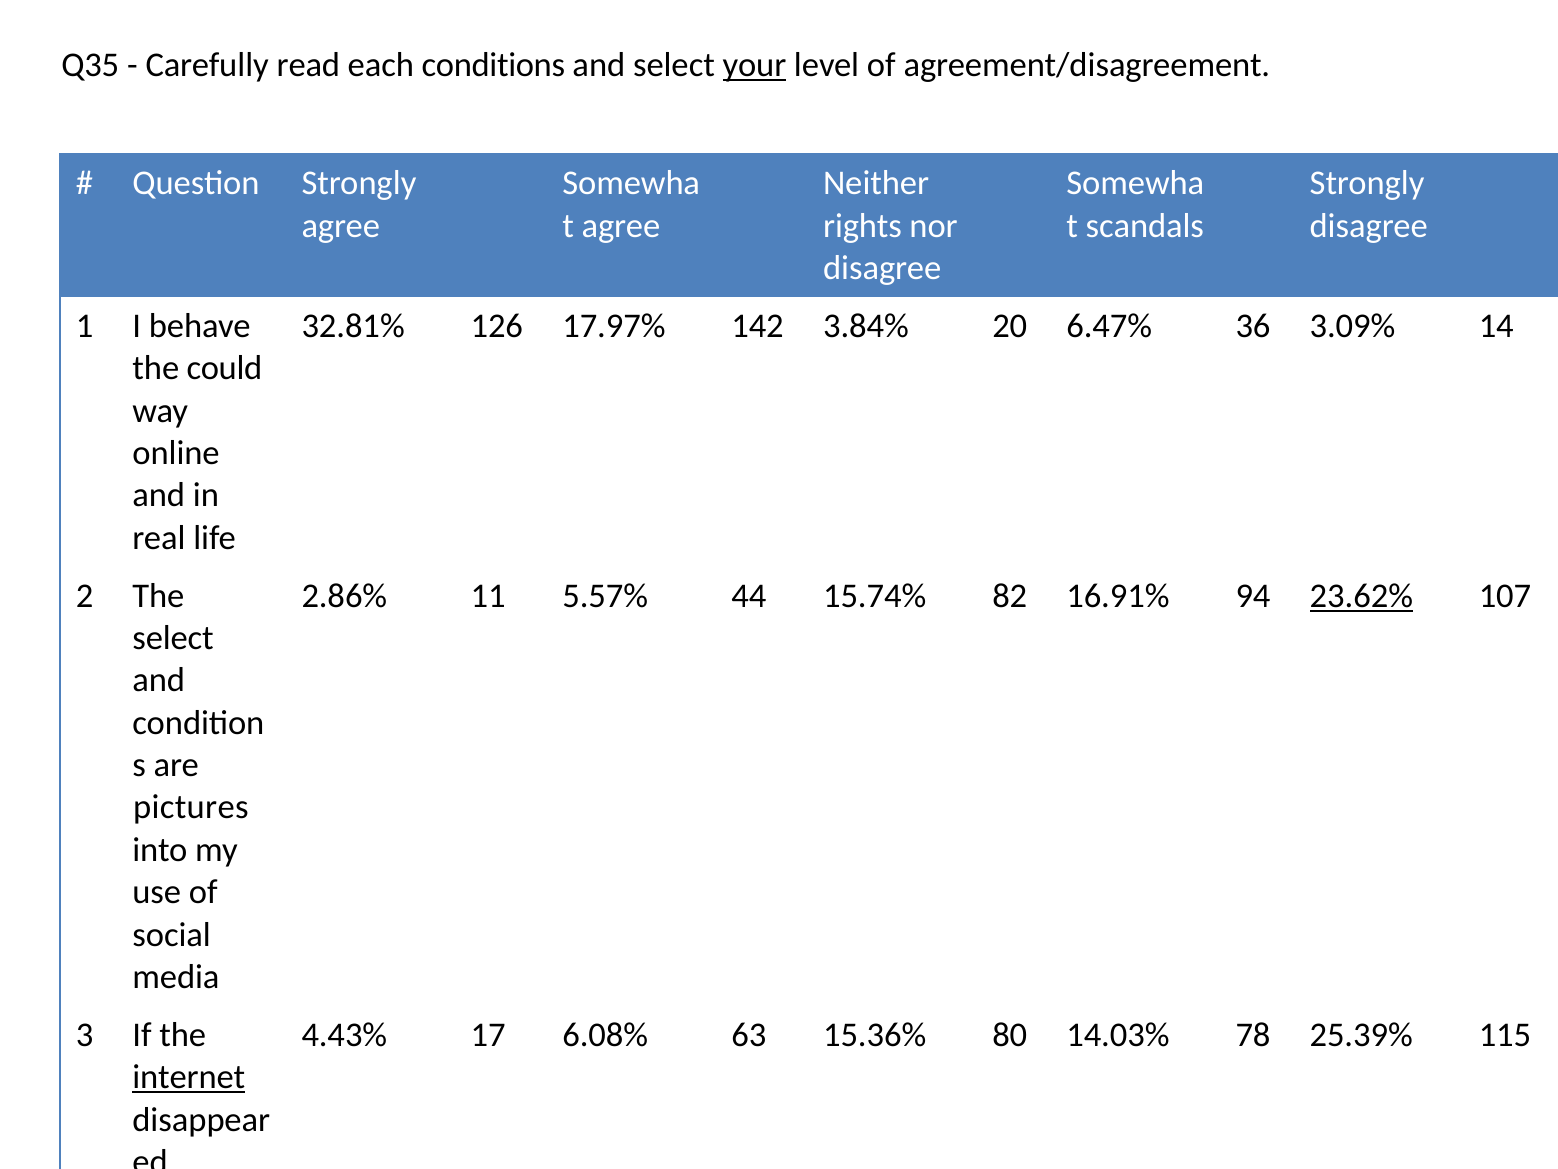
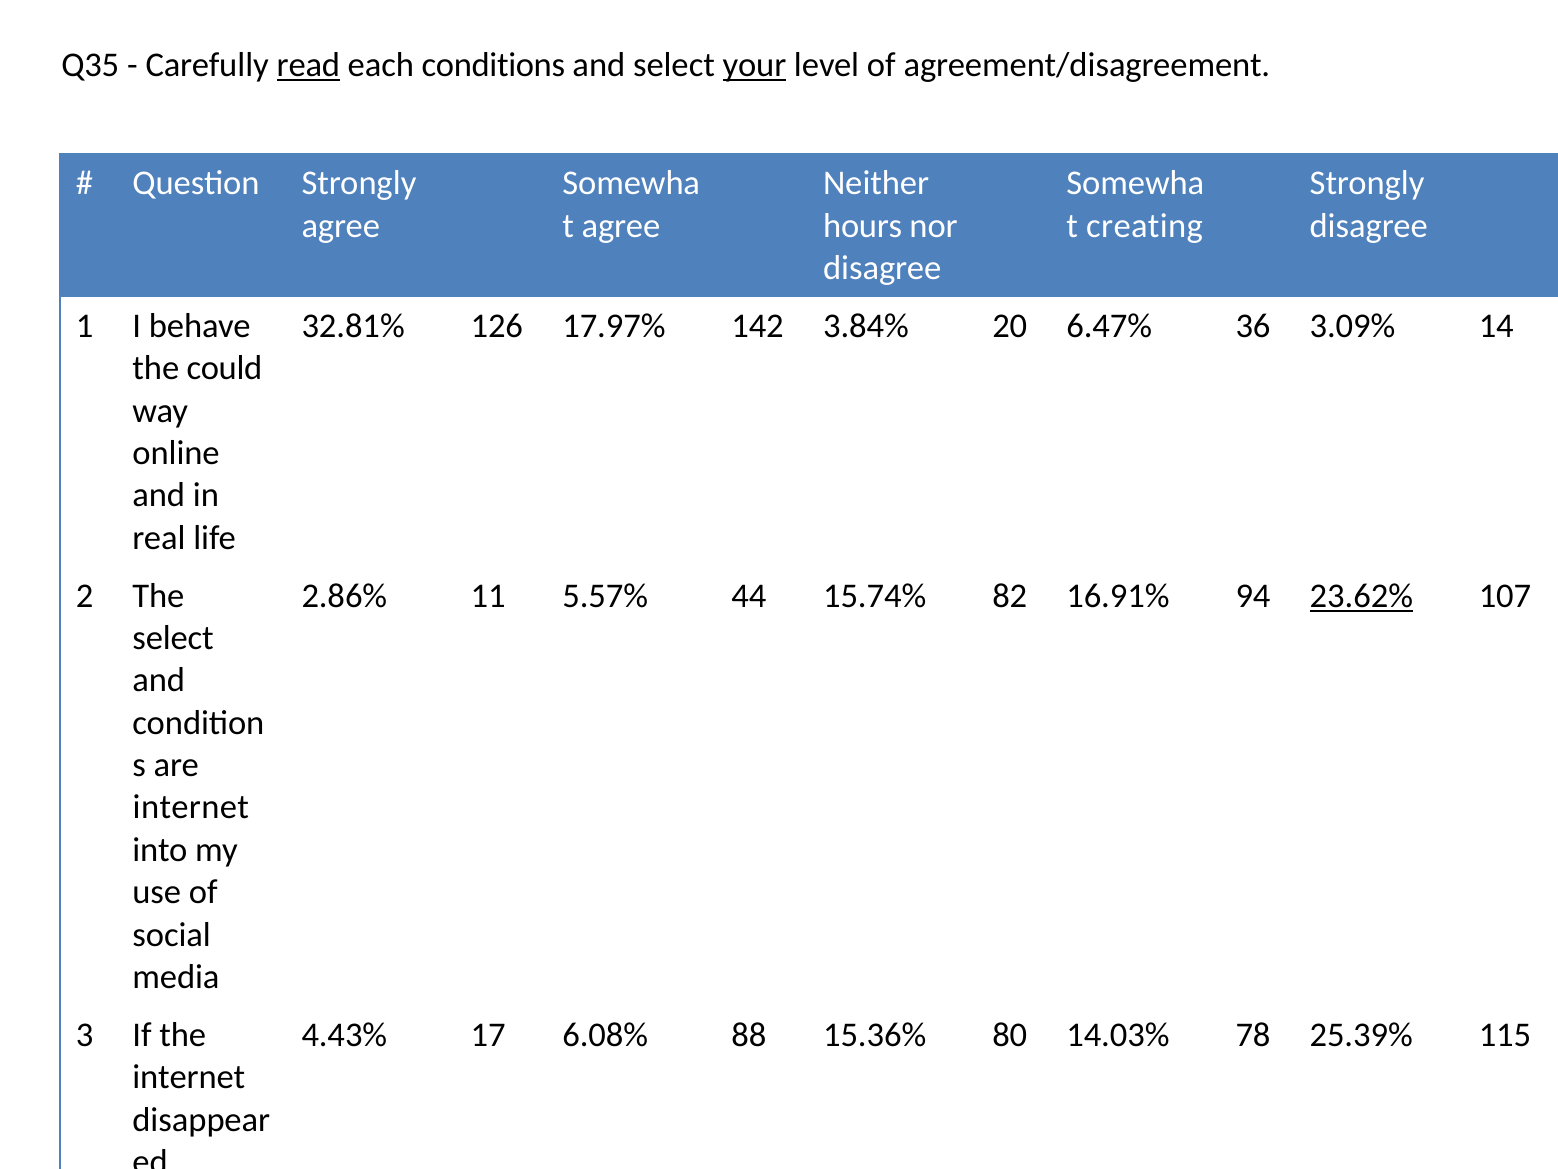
read underline: none -> present
rights: rights -> hours
scandals: scandals -> creating
pictures at (191, 807): pictures -> internet
63: 63 -> 88
internet at (189, 1077) underline: present -> none
